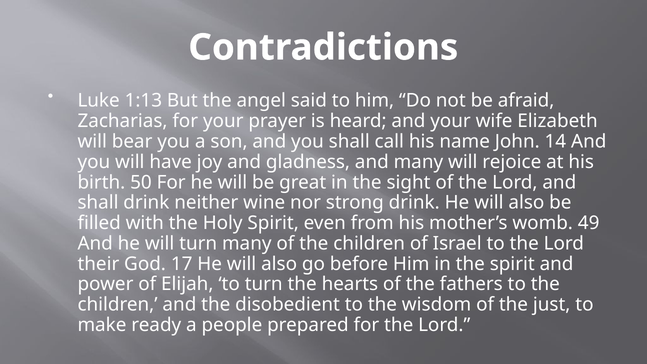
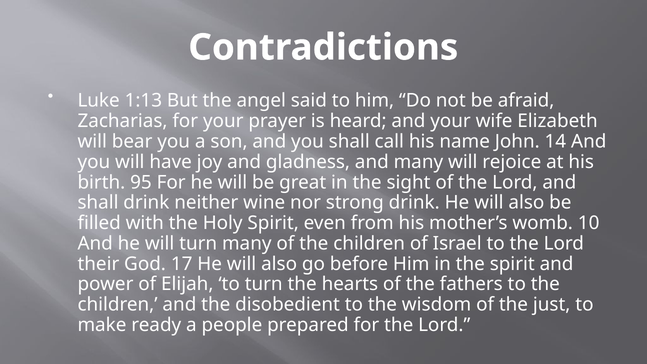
50: 50 -> 95
49: 49 -> 10
